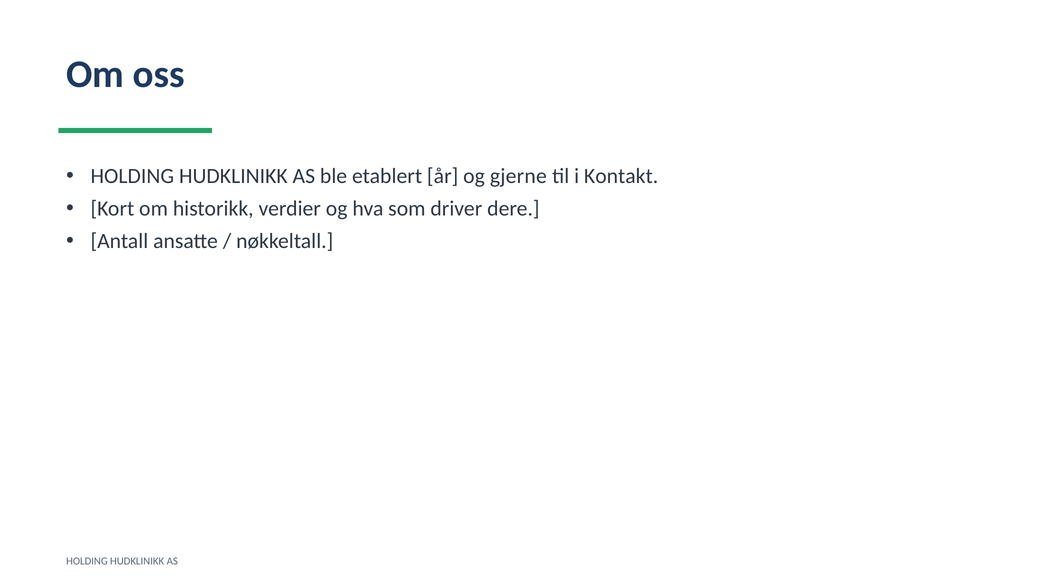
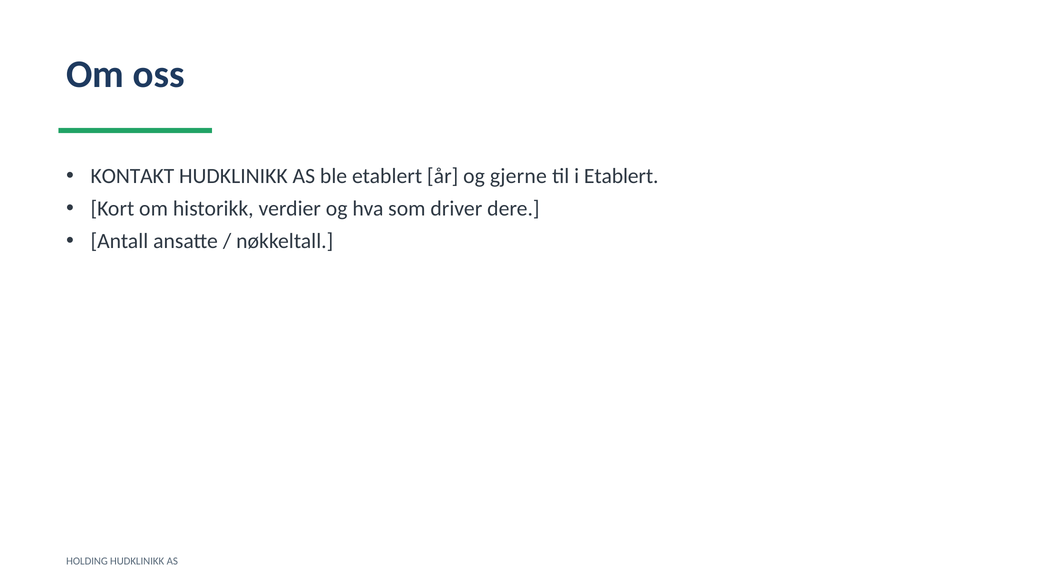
HOLDING at (132, 176): HOLDING -> KONTAKT
i Kontakt: Kontakt -> Etablert
